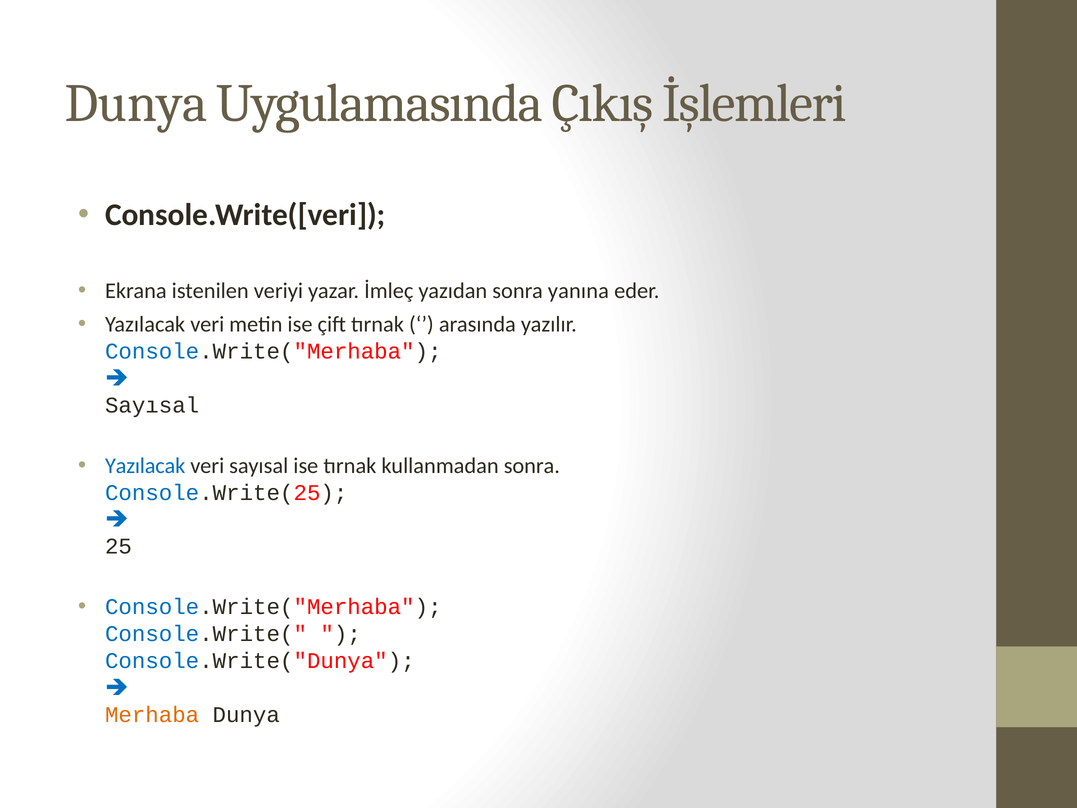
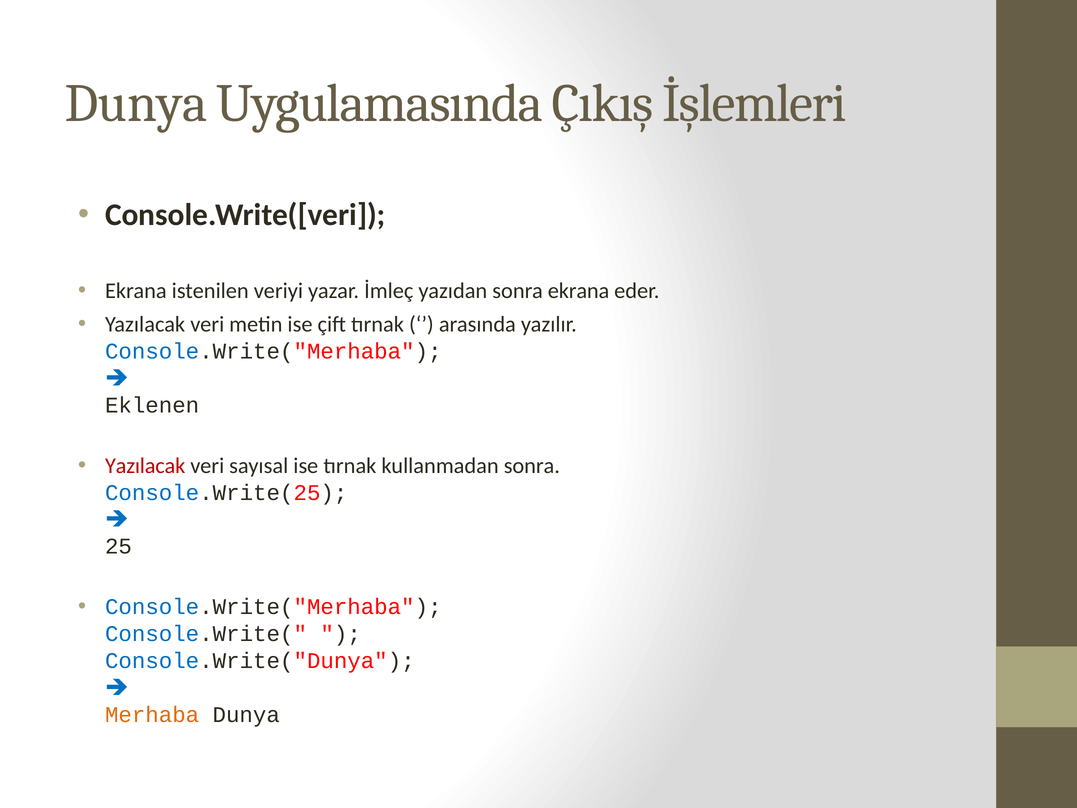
sonra yanına: yanına -> ekrana
Sayısal at (152, 405): Sayısal -> Eklenen
Yazılacak at (145, 466) colour: blue -> red
